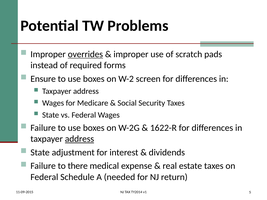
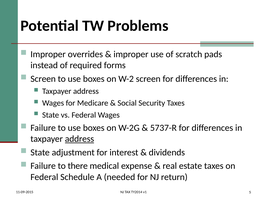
overrides underline: present -> none
Ensure at (43, 79): Ensure -> Screen
1622-R: 1622-R -> 5737-R
